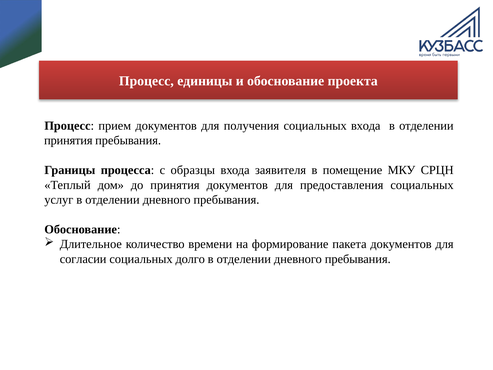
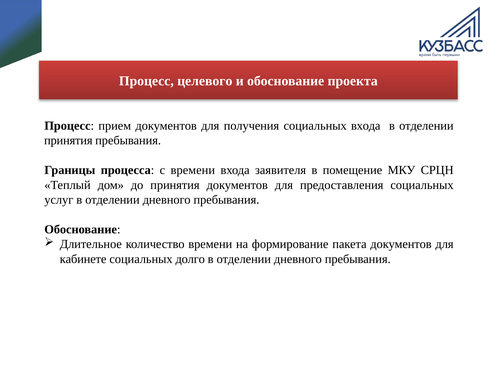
единицы: единицы -> целевого
с образцы: образцы -> времени
согласии: согласии -> кабинете
